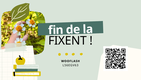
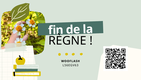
FIXENT: FIXENT -> RÈGNE
